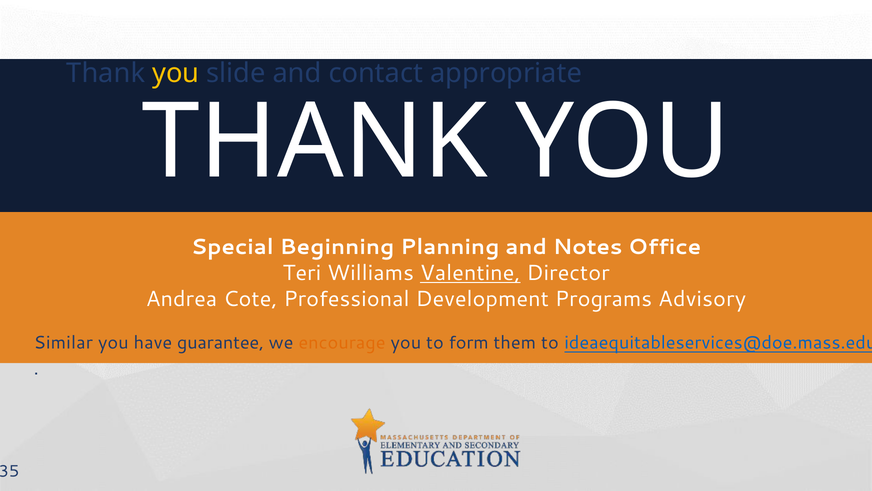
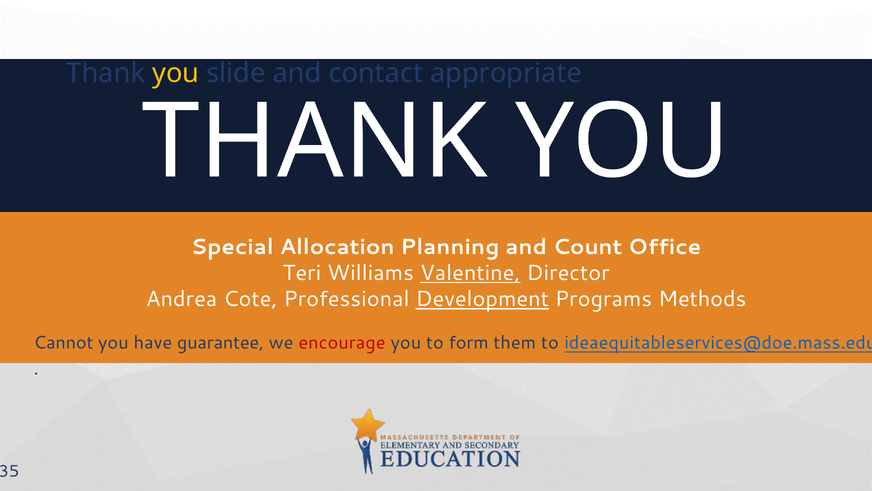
Beginning: Beginning -> Allocation
Notes: Notes -> Count
Development underline: none -> present
Advisory: Advisory -> Methods
Similar: Similar -> Cannot
encourage colour: orange -> red
